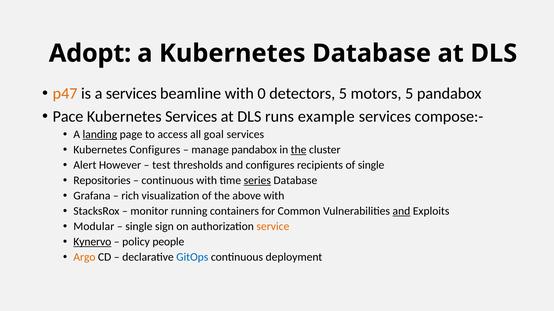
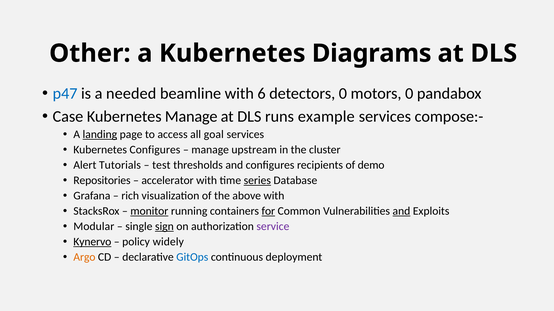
Adopt: Adopt -> Other
Kubernetes Database: Database -> Diagrams
p47 colour: orange -> blue
a services: services -> needed
0: 0 -> 6
detectors 5: 5 -> 0
motors 5: 5 -> 0
Pace: Pace -> Case
Kubernetes Services: Services -> Manage
manage pandabox: pandabox -> upstream
the at (299, 150) underline: present -> none
However: However -> Tutorials
of single: single -> demo
continuous at (168, 181): continuous -> accelerator
monitor underline: none -> present
for underline: none -> present
sign underline: none -> present
service colour: orange -> purple
people: people -> widely
